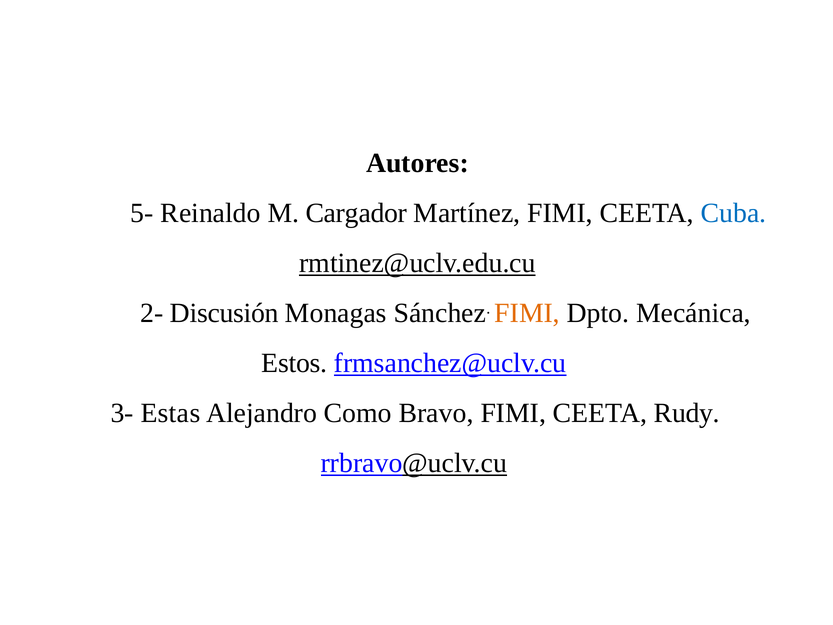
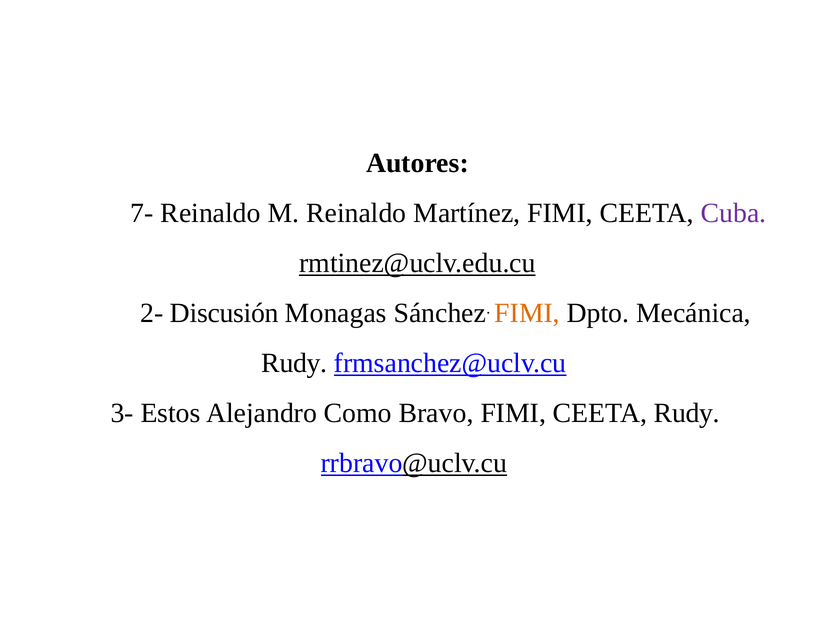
5-: 5- -> 7-
M Cargador: Cargador -> Reinaldo
Cuba colour: blue -> purple
Estos at (294, 363): Estos -> Rudy
Estas: Estas -> Estos
